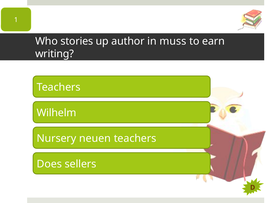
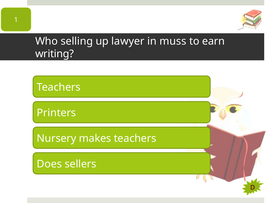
stories: stories -> selling
author: author -> lawyer
Wilhelm: Wilhelm -> Printers
neuen: neuen -> makes
